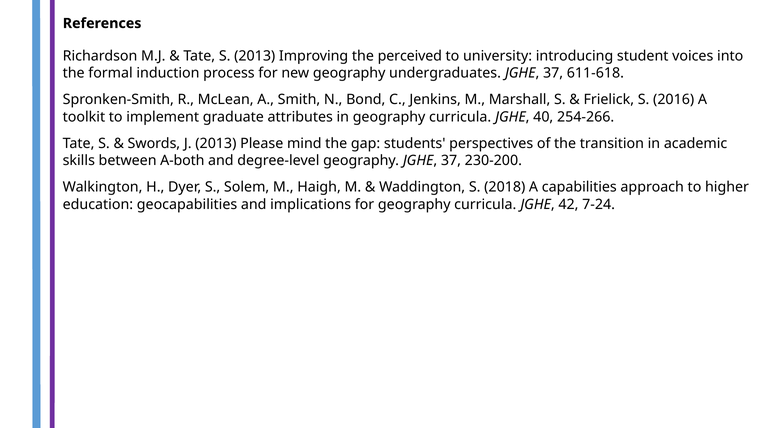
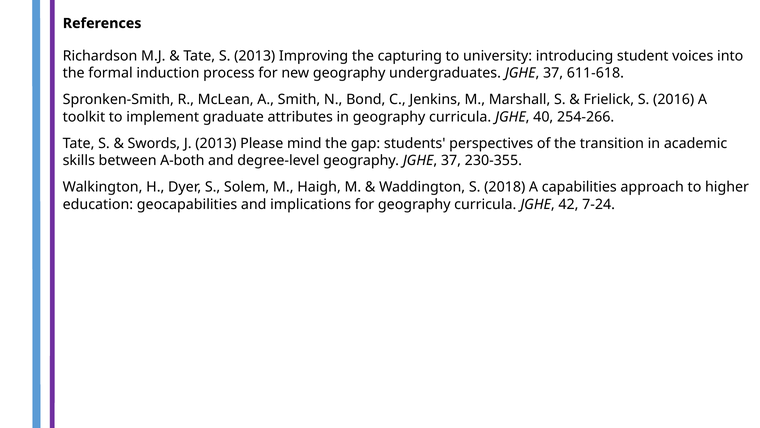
perceived: perceived -> capturing
230-200: 230-200 -> 230-355
